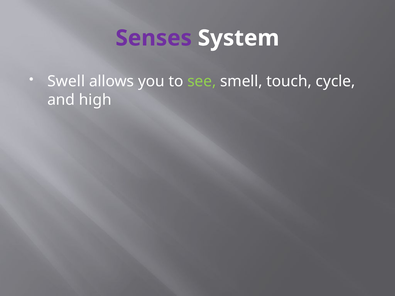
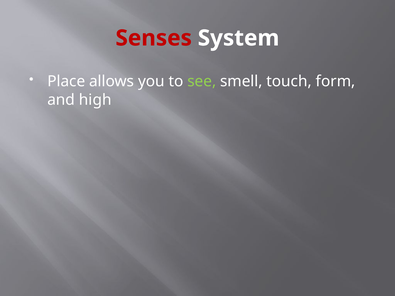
Senses colour: purple -> red
Swell: Swell -> Place
cycle: cycle -> form
